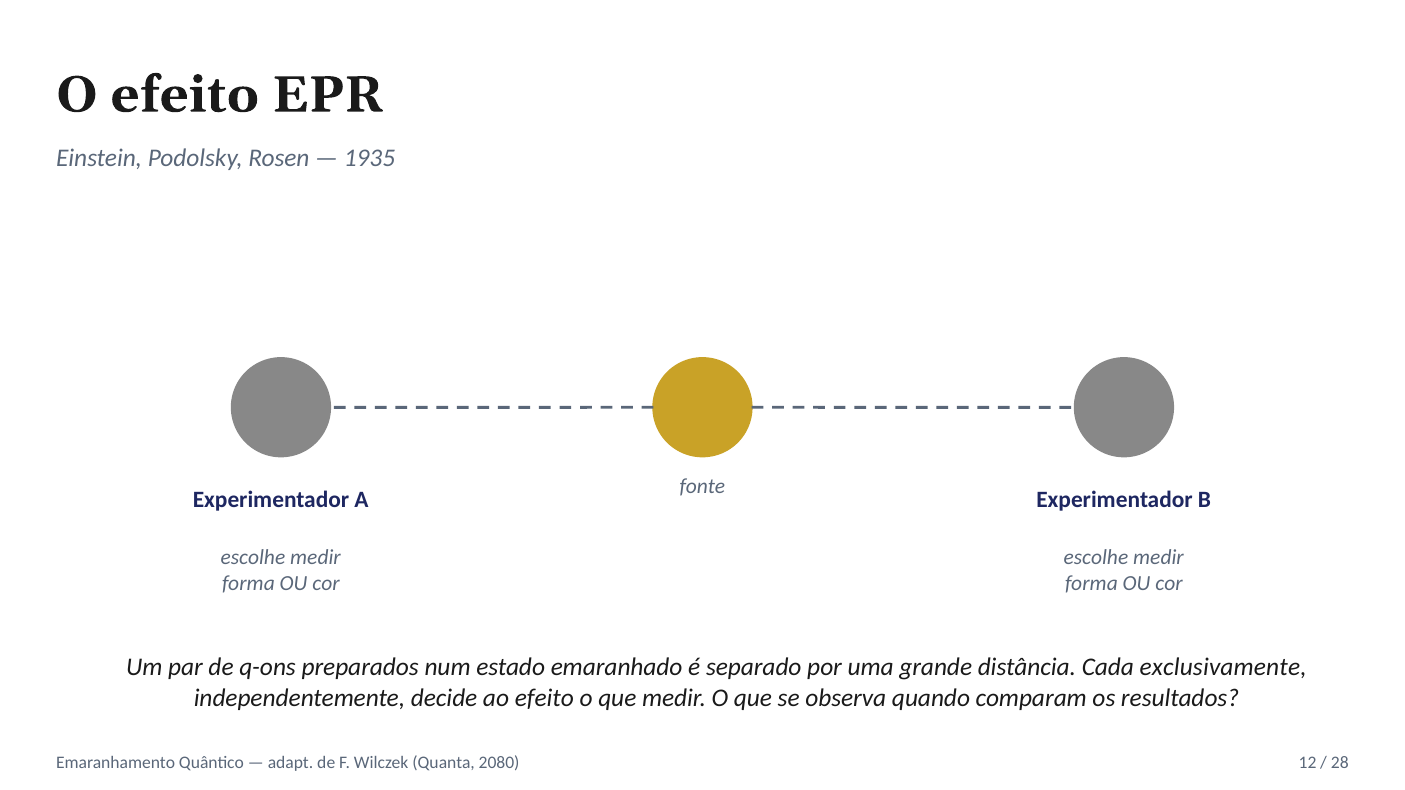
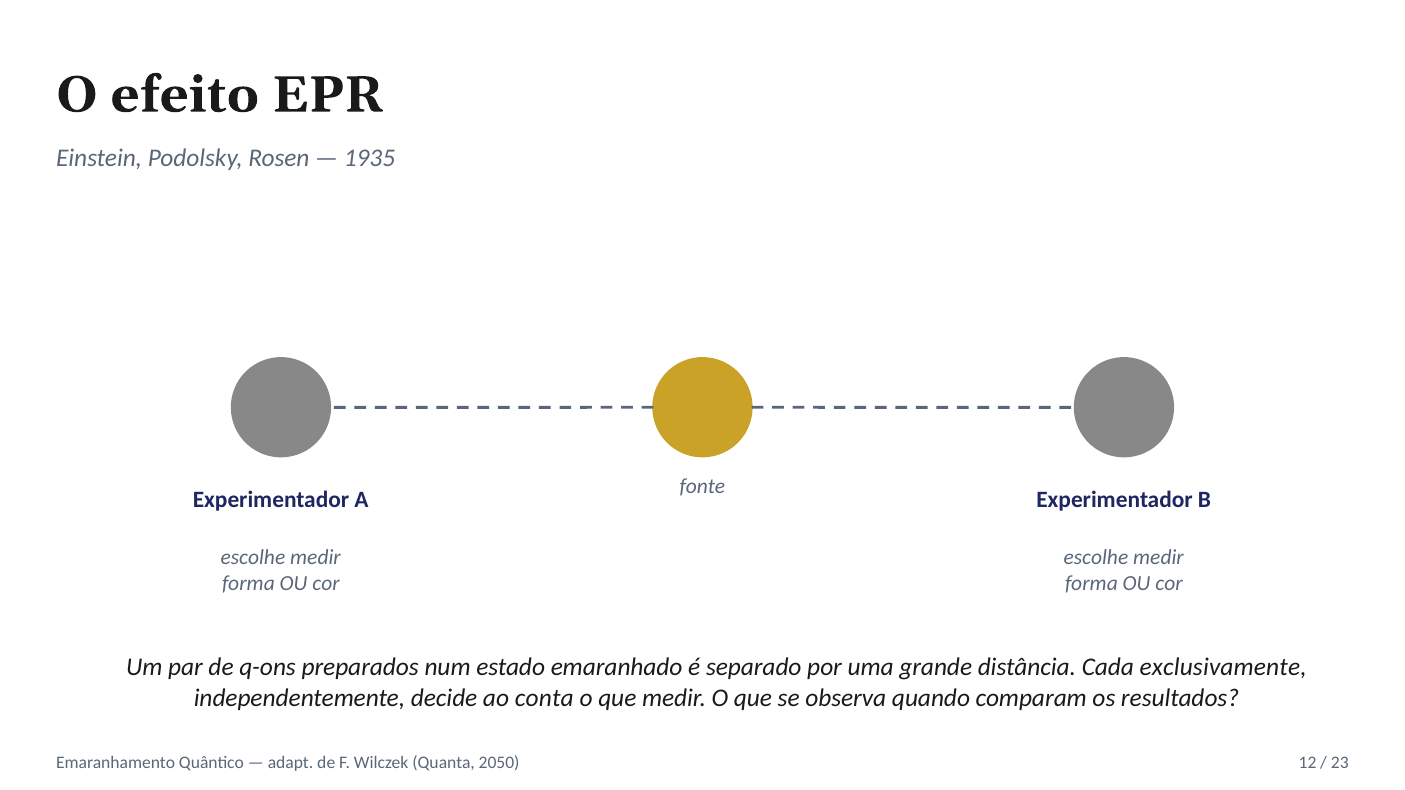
ao efeito: efeito -> conta
2080: 2080 -> 2050
28: 28 -> 23
